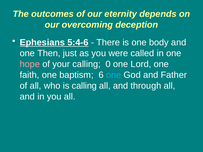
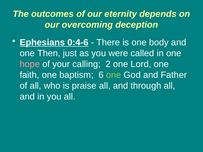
5:4-6: 5:4-6 -> 0:4-6
0: 0 -> 2
one at (114, 75) colour: light blue -> light green
is calling: calling -> praise
